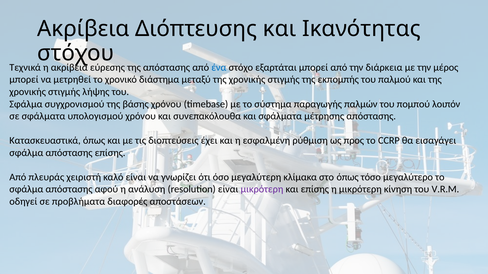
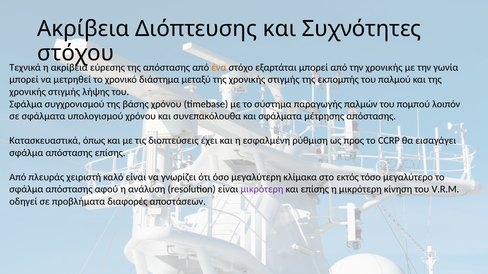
Ικανότητας: Ικανότητας -> Συχνότητες
ένα colour: blue -> orange
την διάρκεια: διάρκεια -> χρονικής
μέρος: μέρος -> γωνία
στο όπως: όπως -> εκτός
